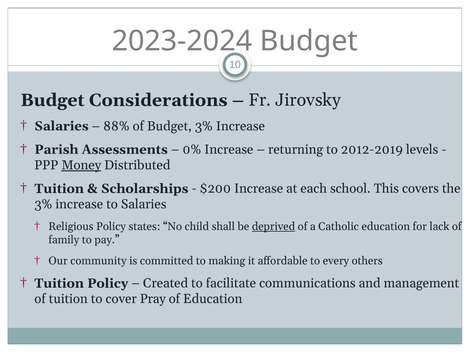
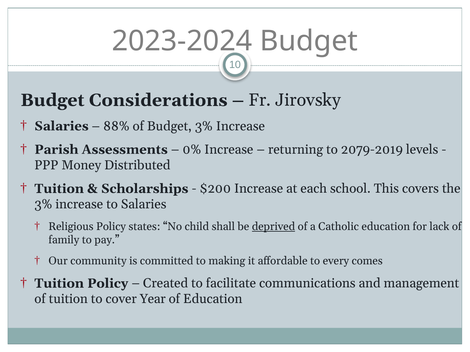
2012-2019: 2012-2019 -> 2079-2019
Money underline: present -> none
others: others -> comes
Pray: Pray -> Year
